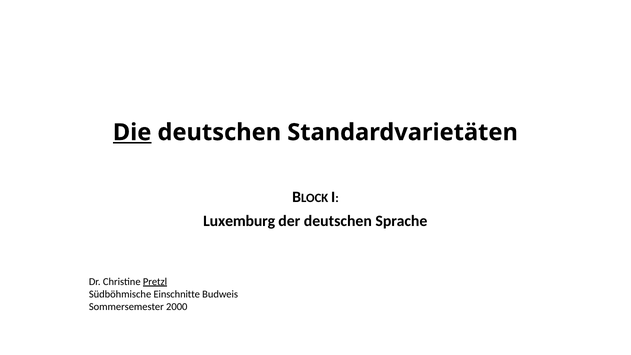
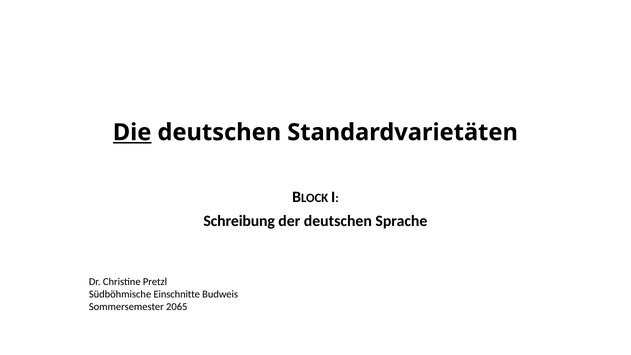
Luxemburg: Luxemburg -> Schreibung
Pretzl underline: present -> none
2000: 2000 -> 2065
